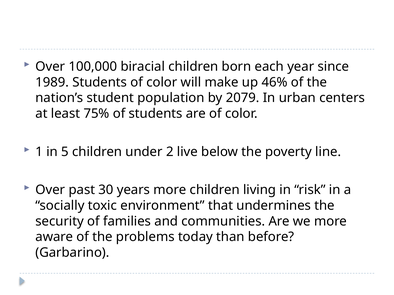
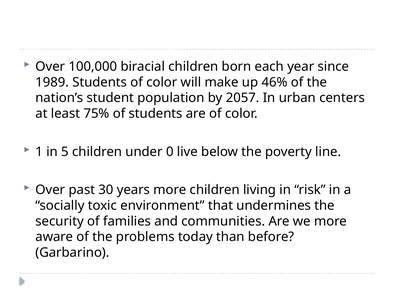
2079: 2079 -> 2057
2: 2 -> 0
